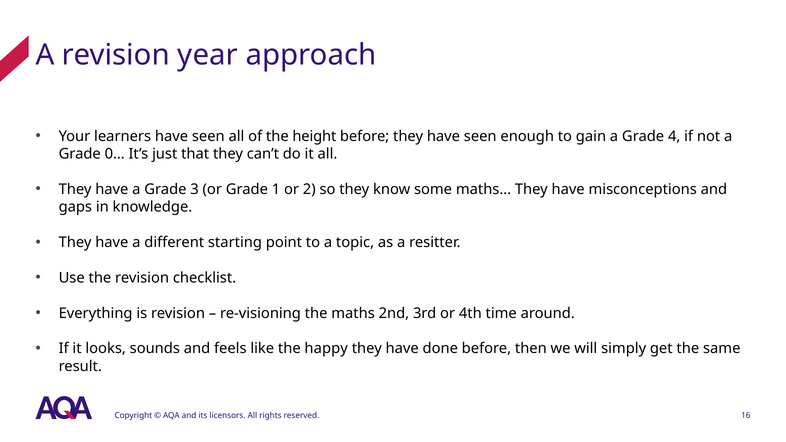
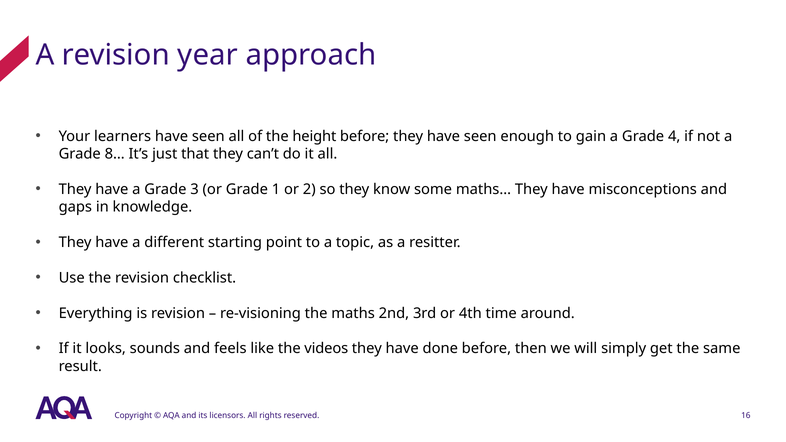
0…: 0… -> 8…
happy: happy -> videos
